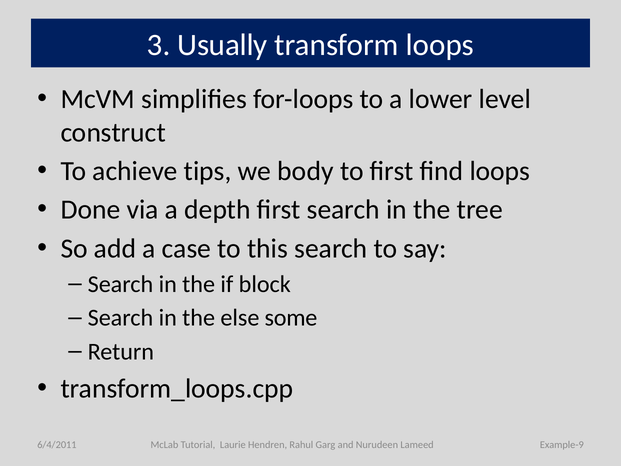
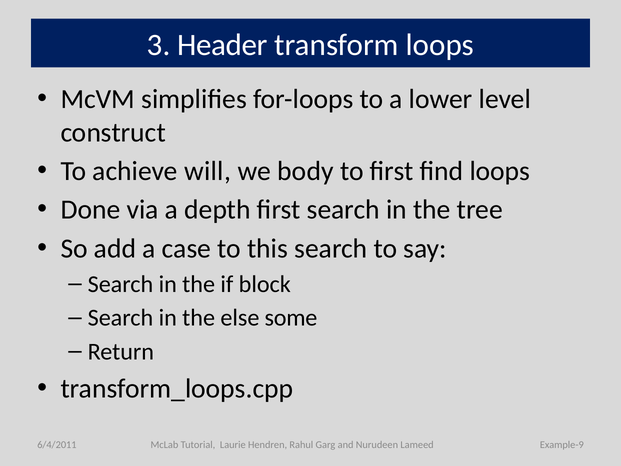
Usually: Usually -> Header
tips: tips -> will
